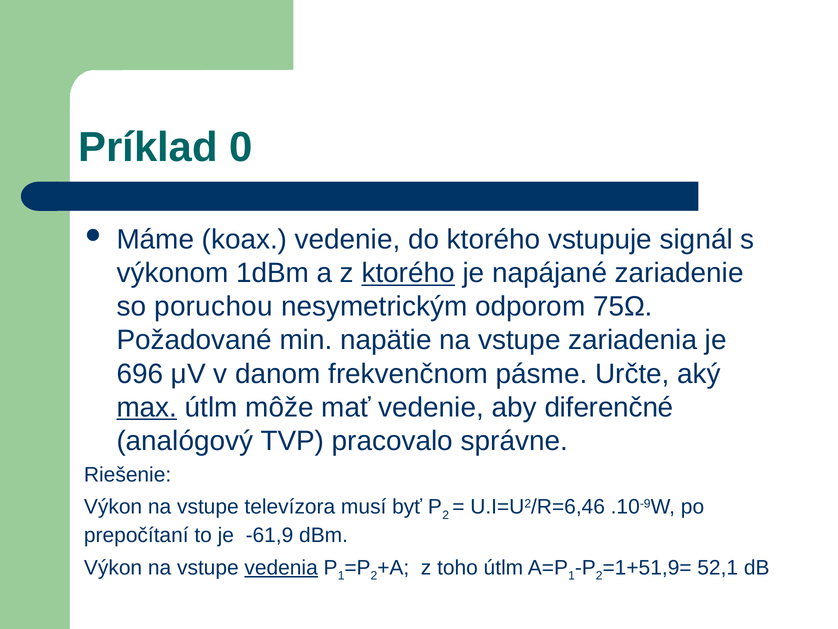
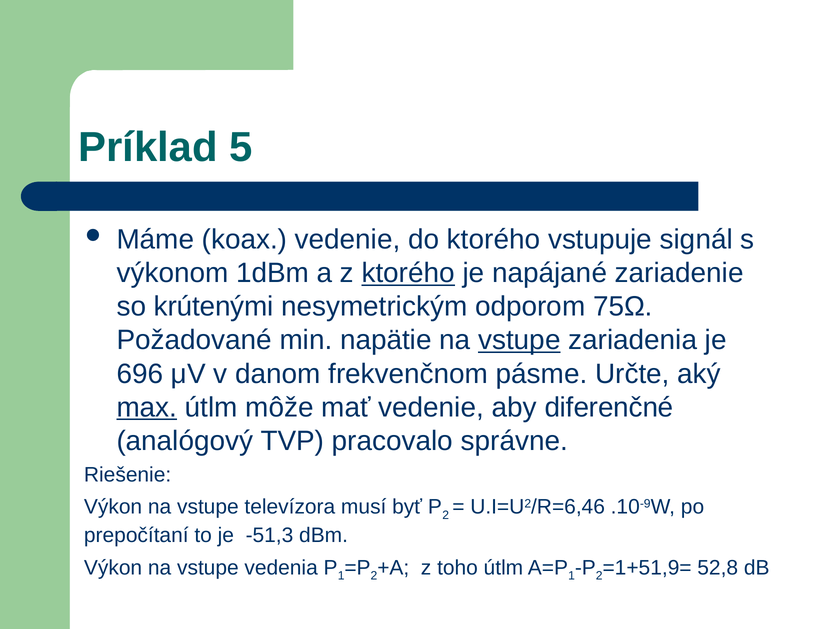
0: 0 -> 5
poruchou: poruchou -> krútenými
vstupe at (519, 340) underline: none -> present
-61,9: -61,9 -> -51,3
vedenia underline: present -> none
52,1: 52,1 -> 52,8
